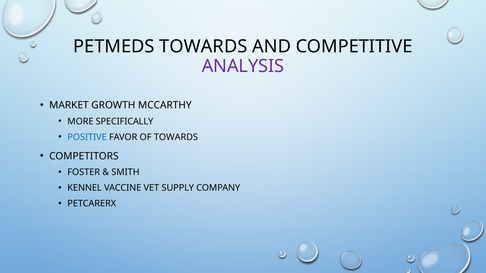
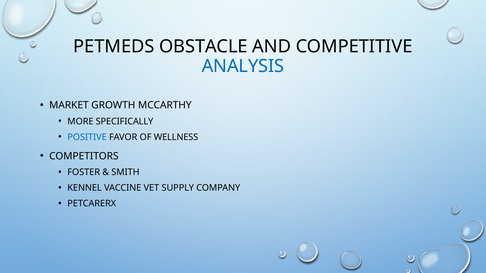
PETMEDS TOWARDS: TOWARDS -> OBSTACLE
ANALYSIS colour: purple -> blue
OF TOWARDS: TOWARDS -> WELLNESS
